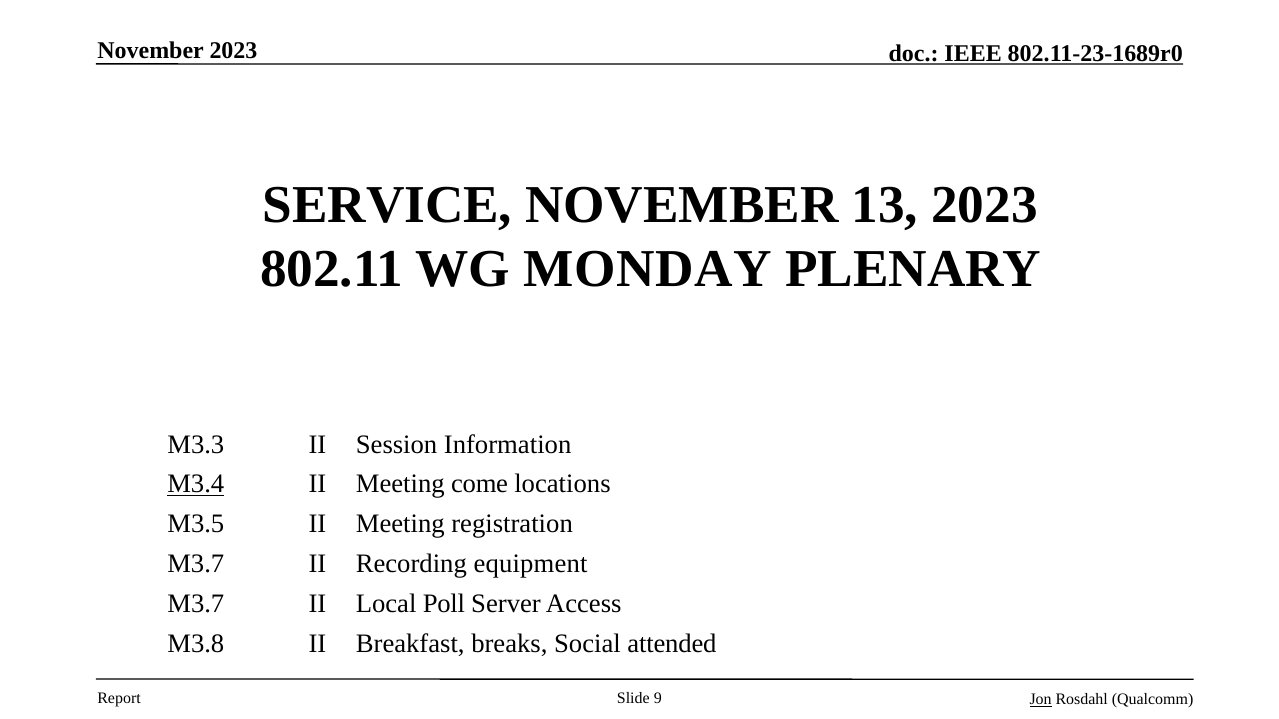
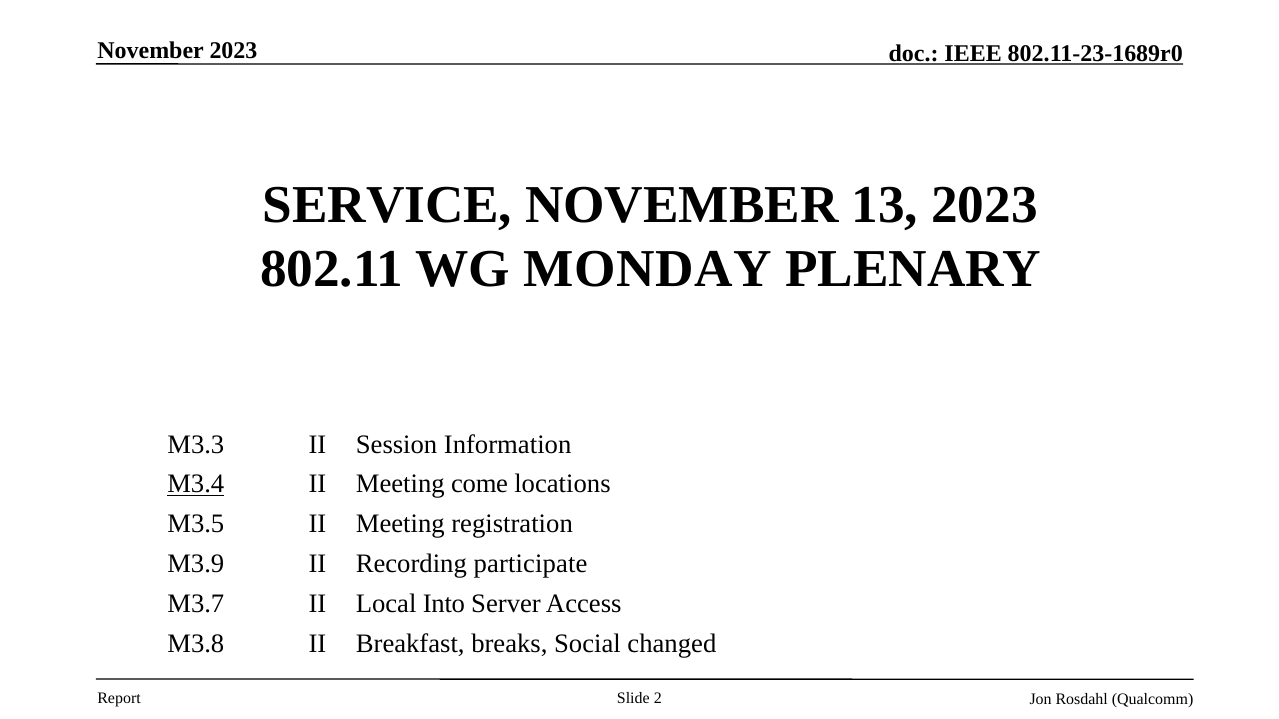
M3.7 at (196, 564): M3.7 -> M3.9
equipment: equipment -> participate
Poll: Poll -> Into
attended: attended -> changed
9: 9 -> 2
Jon underline: present -> none
